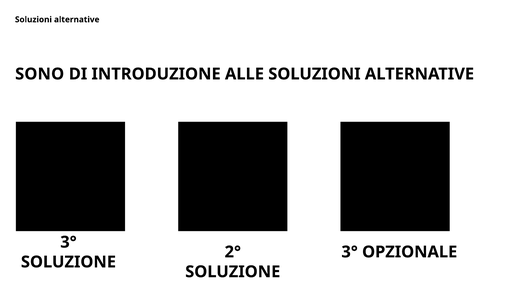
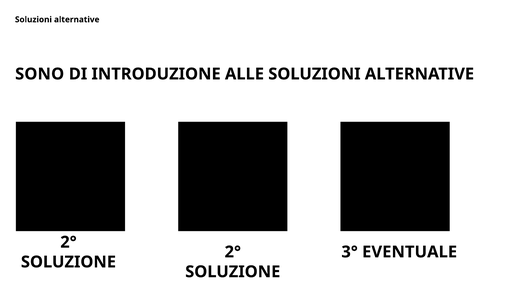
3° at (68, 242): 3° -> 2°
OPZIONALE: OPZIONALE -> EVENTUALE
